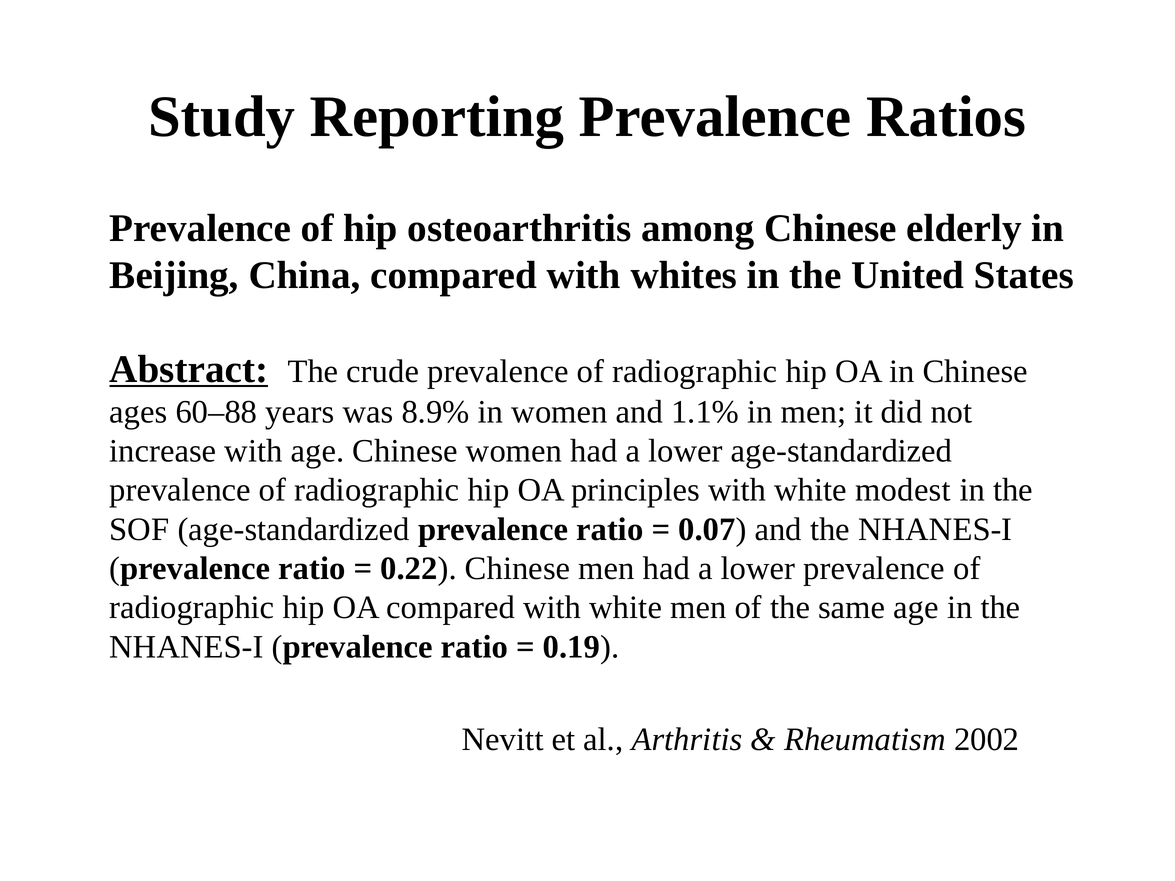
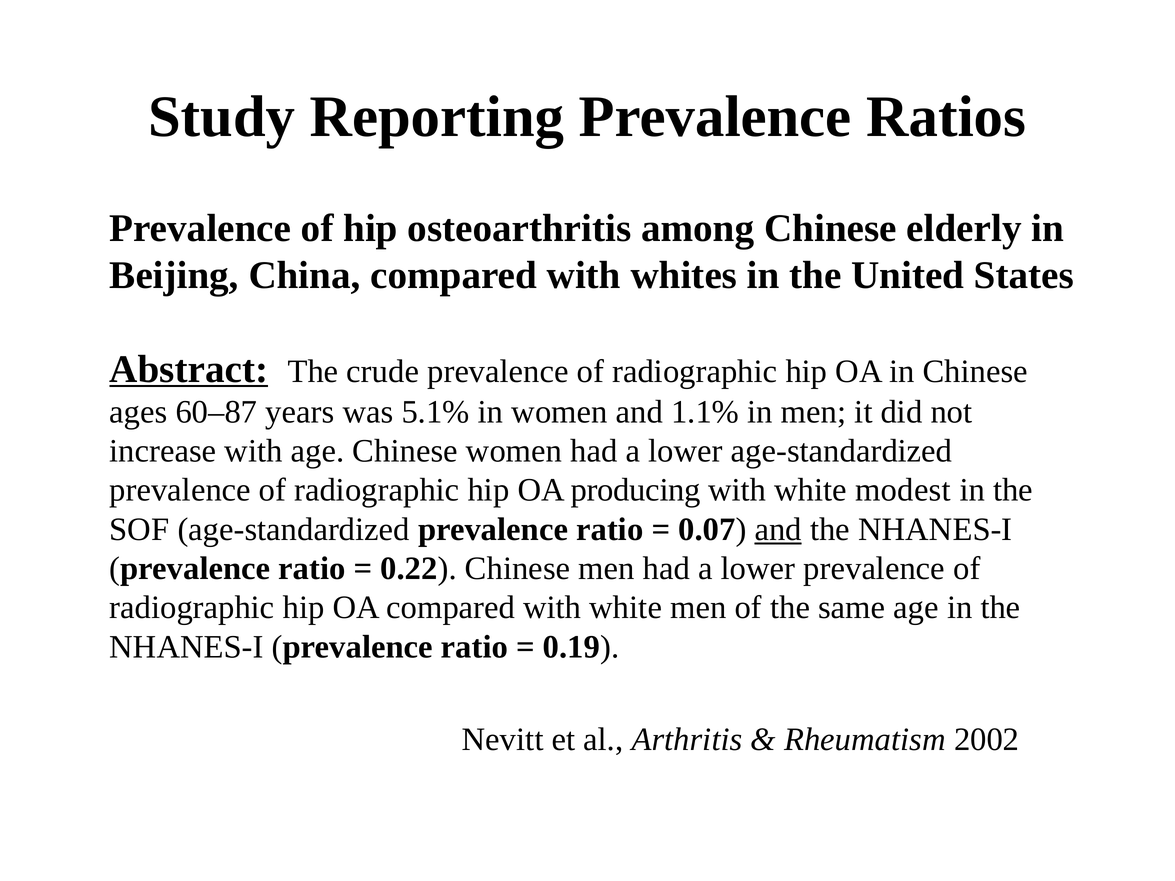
60–88: 60–88 -> 60–87
8.9%: 8.9% -> 5.1%
principles: principles -> producing
and at (778, 529) underline: none -> present
